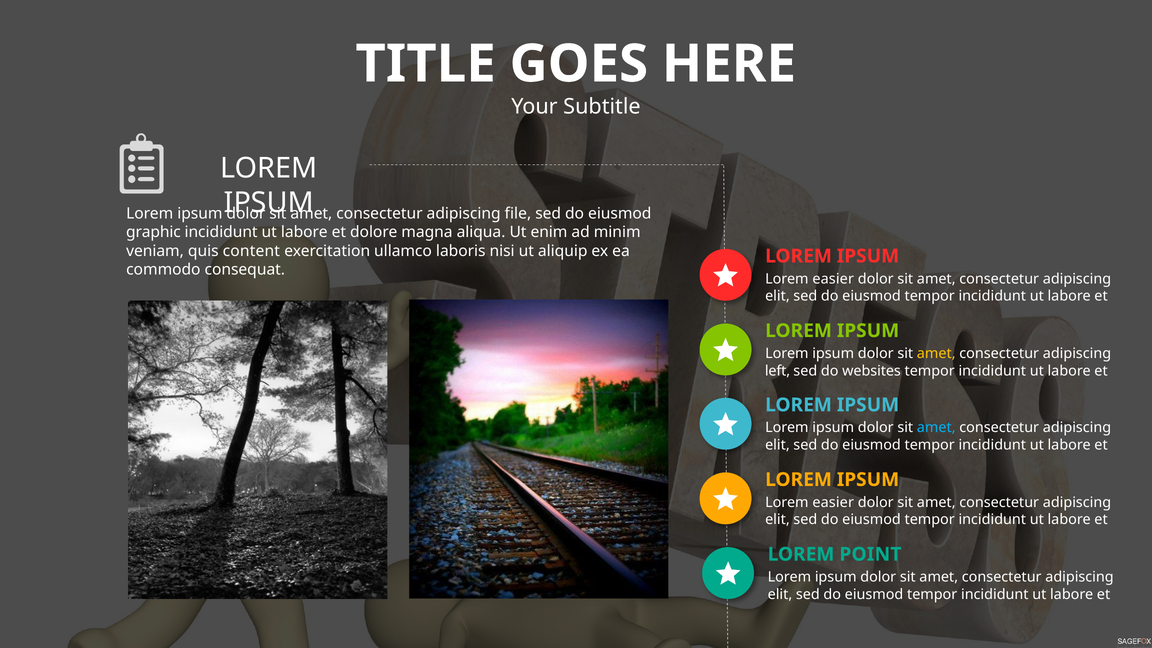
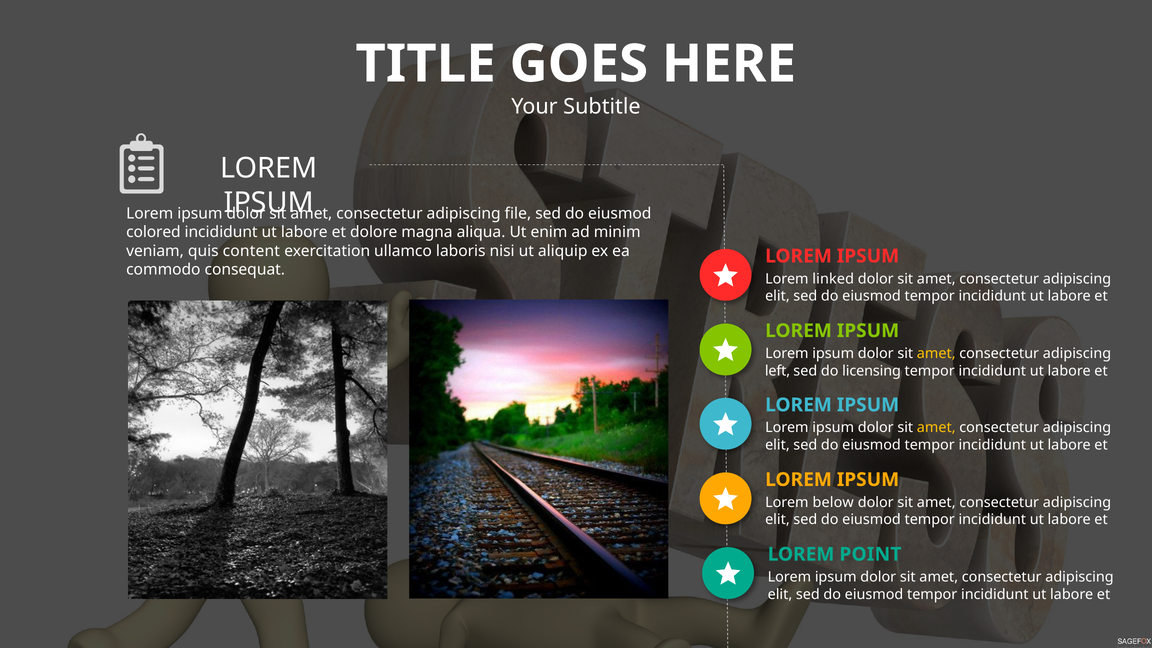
graphic: graphic -> colored
easier at (833, 279): easier -> linked
websites: websites -> licensing
amet at (936, 428) colour: light blue -> yellow
easier at (833, 502): easier -> below
